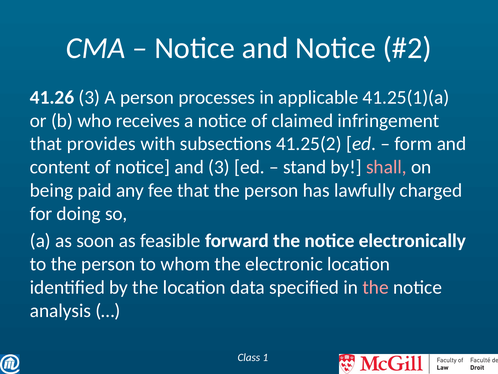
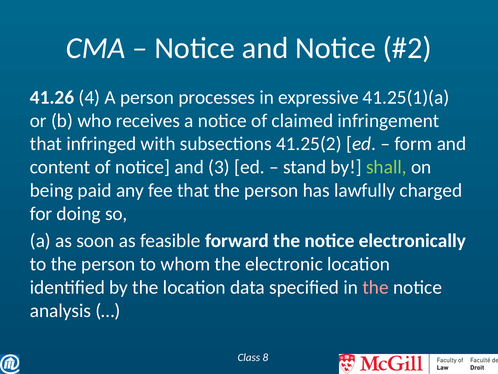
41.26 3: 3 -> 4
applicable: applicable -> expressive
provides: provides -> infringed
shall colour: pink -> light green
1: 1 -> 8
